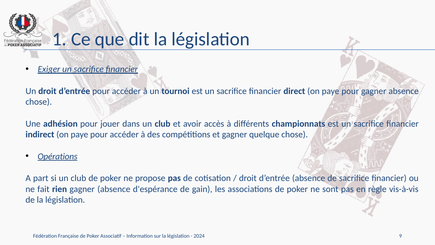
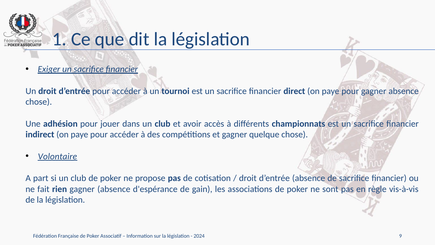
Opérations: Opérations -> Volontaire
